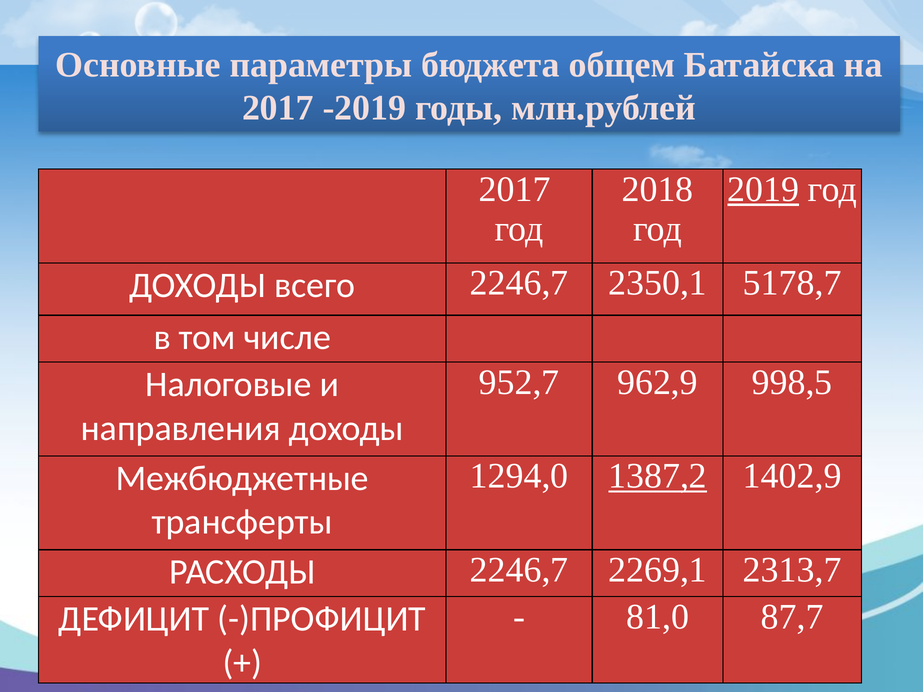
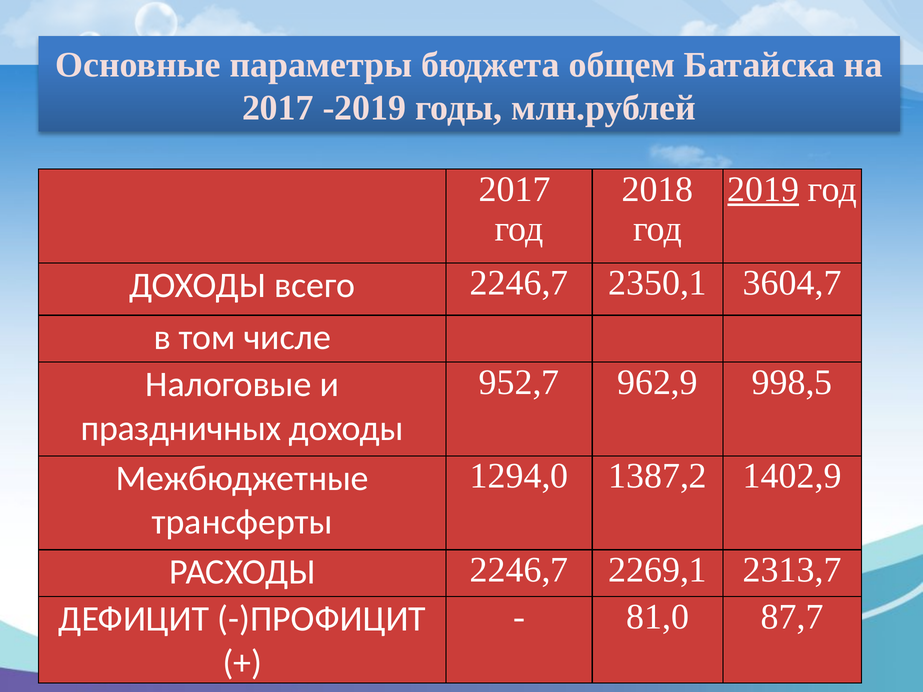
5178,7: 5178,7 -> 3604,7
направления: направления -> праздничных
1387,2 underline: present -> none
